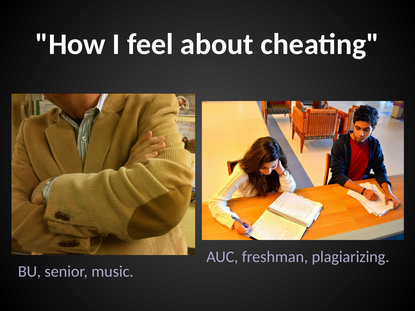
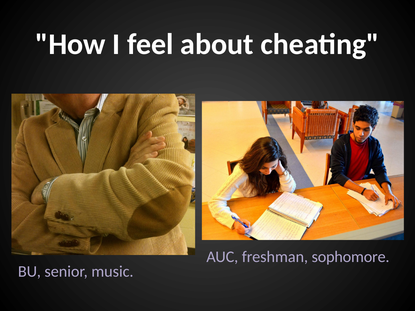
plagiarizing: plagiarizing -> sophomore
